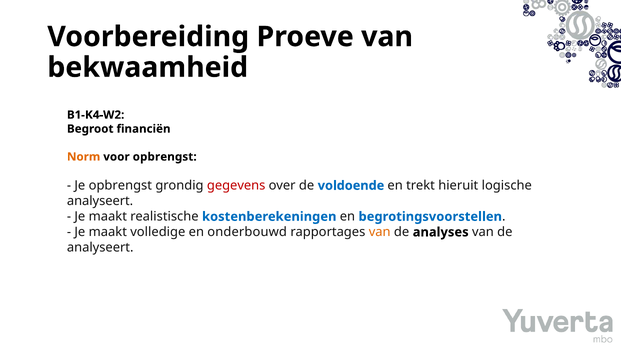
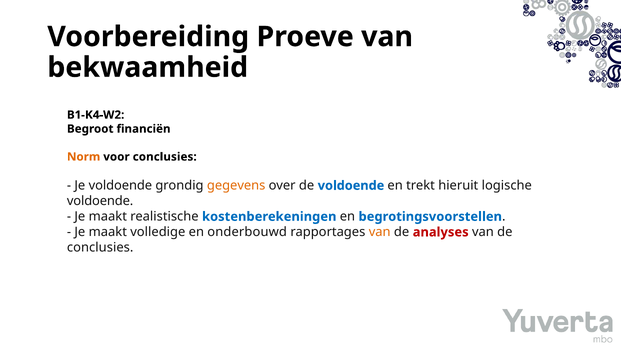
voor opbrengst: opbrengst -> conclusies
Je opbrengst: opbrengst -> voldoende
gegevens colour: red -> orange
analyseert at (100, 201): analyseert -> voldoende
analyses colour: black -> red
analyseert at (100, 248): analyseert -> conclusies
